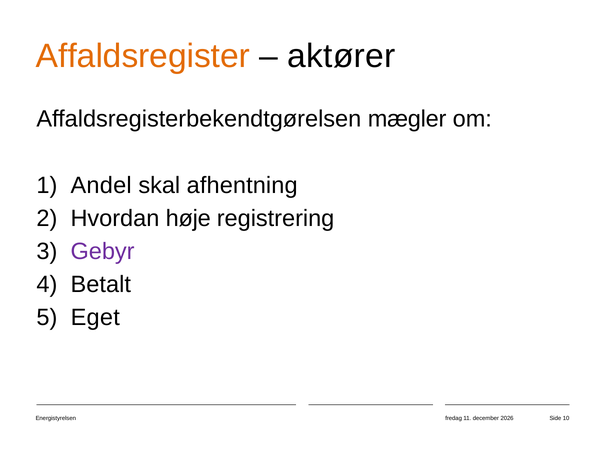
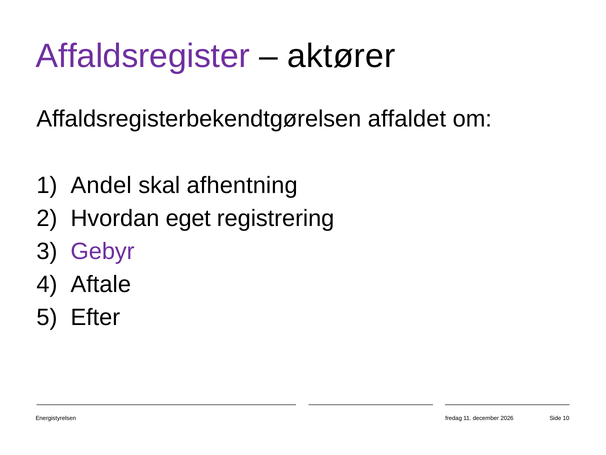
Affaldsregister colour: orange -> purple
mægler: mægler -> affaldet
høje: høje -> eget
Betalt: Betalt -> Aftale
Eget: Eget -> Efter
